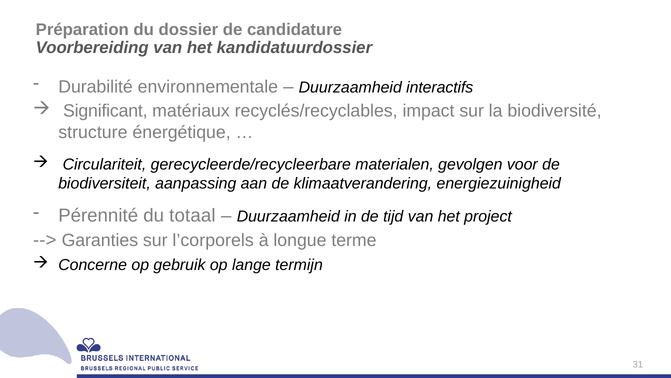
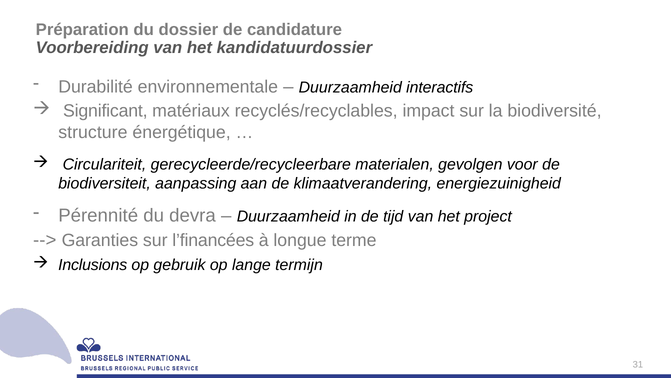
totaal: totaal -> devra
l’corporels: l’corporels -> l’financées
Concerne: Concerne -> Inclusions
